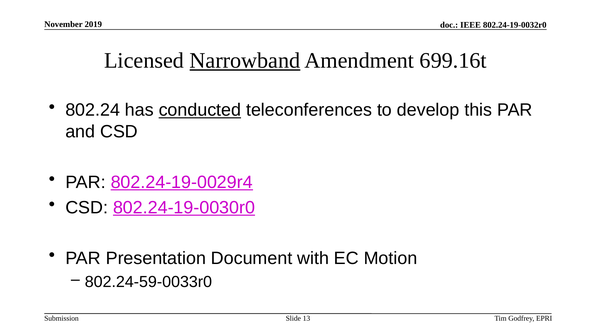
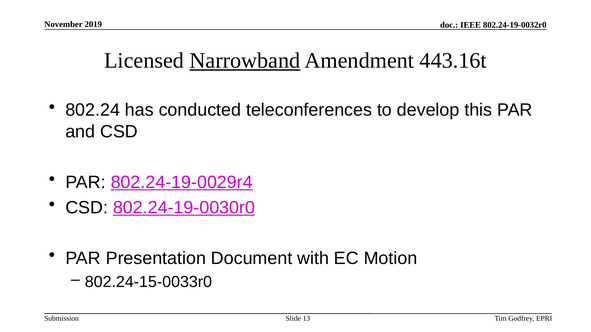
699.16t: 699.16t -> 443.16t
conducted underline: present -> none
802.24-59-0033r0: 802.24-59-0033r0 -> 802.24-15-0033r0
